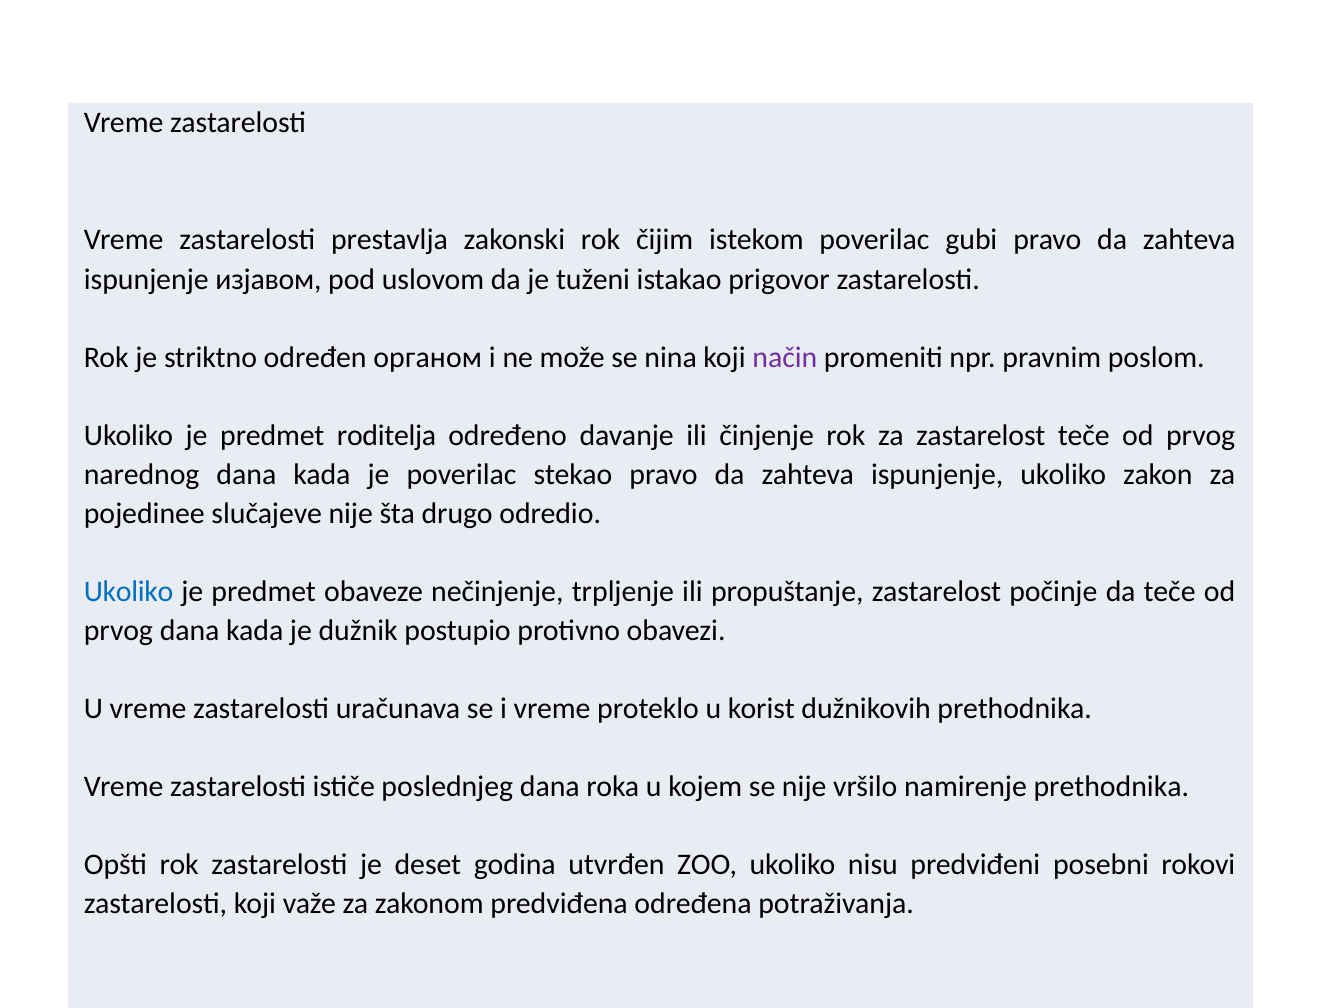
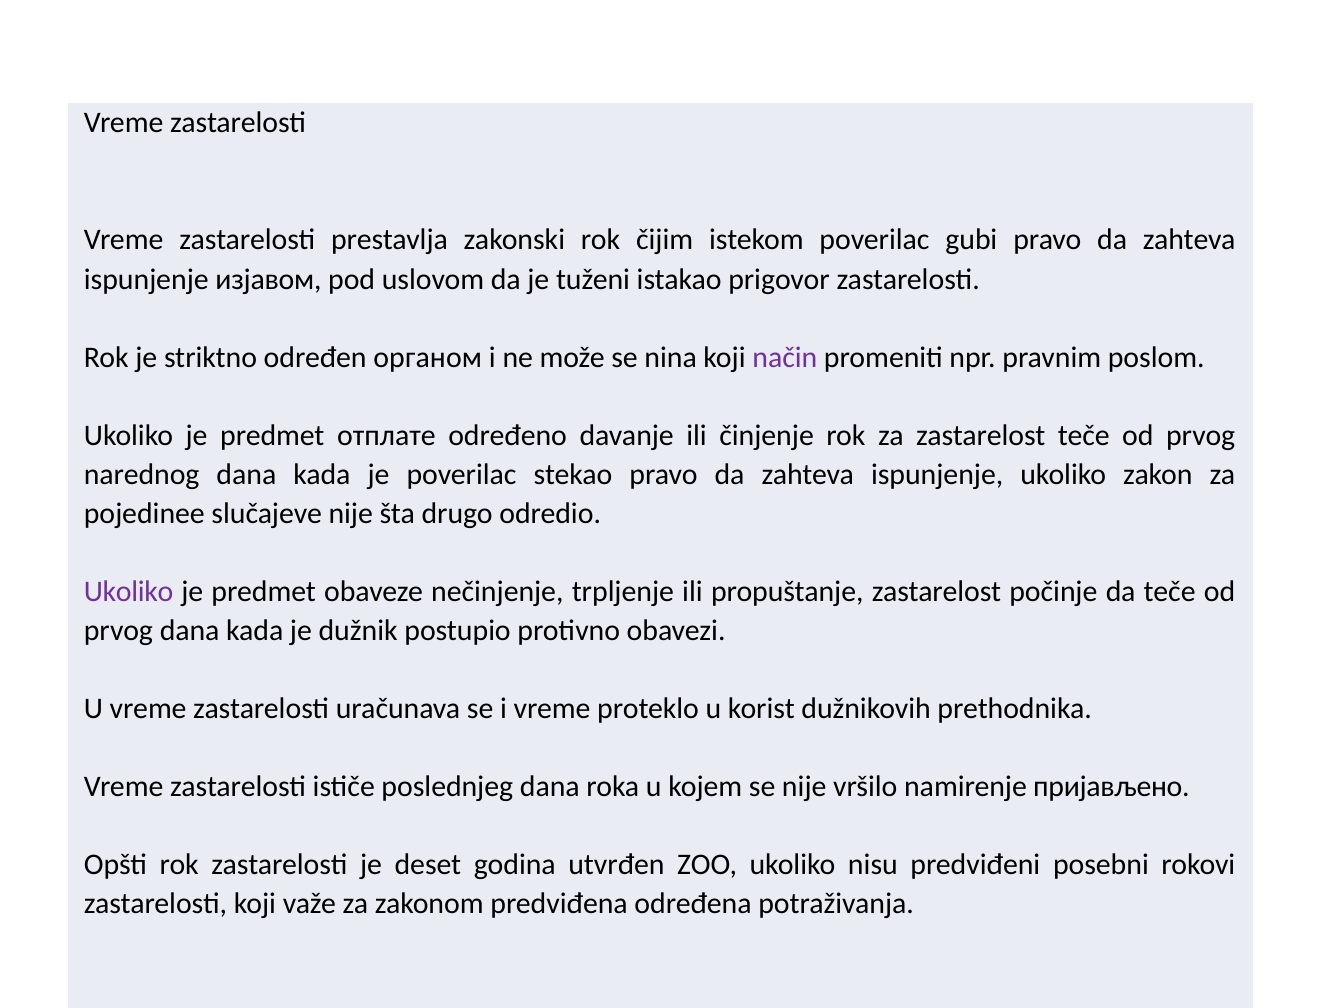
roditelja: roditelja -> отплате
Ukoliko at (129, 592) colour: blue -> purple
namirenje prethodnika: prethodnika -> пријављено
